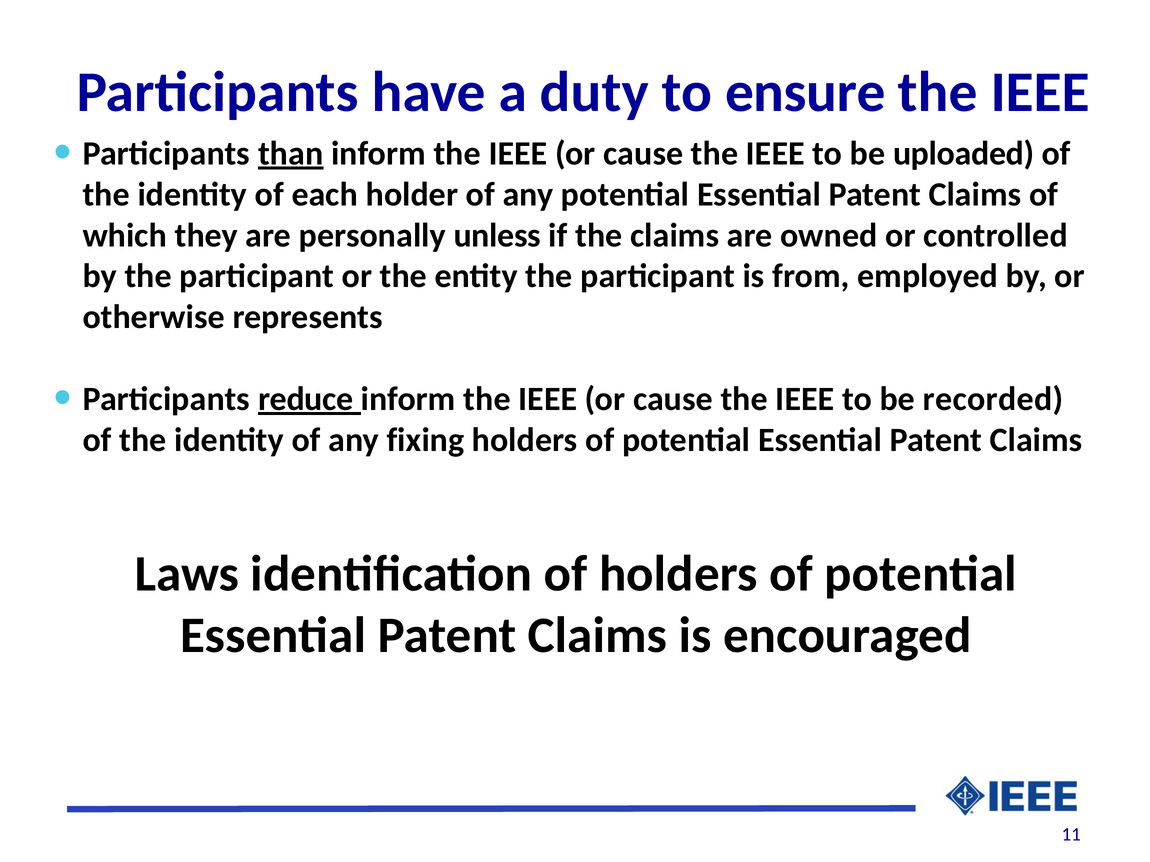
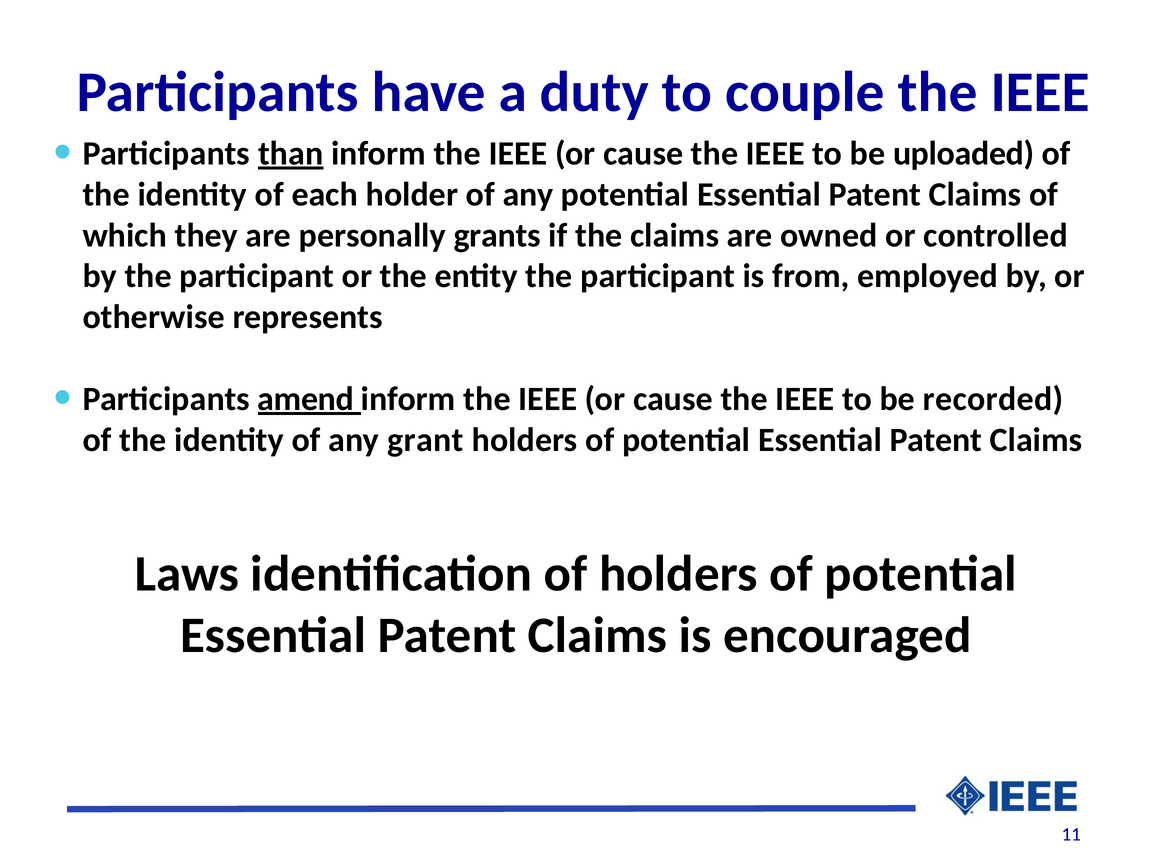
ensure: ensure -> couple
unless: unless -> grants
reduce: reduce -> amend
fixing: fixing -> grant
